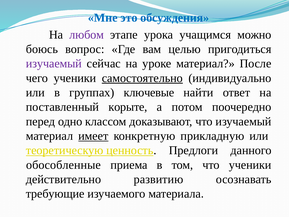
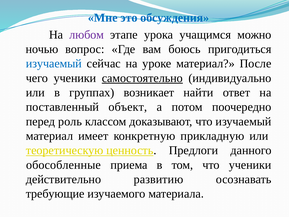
боюсь: боюсь -> ночью
целью: целью -> боюсь
изучаемый at (54, 63) colour: purple -> blue
ключевые: ключевые -> возникает
корыте: корыте -> объект
одно: одно -> роль
имеет underline: present -> none
